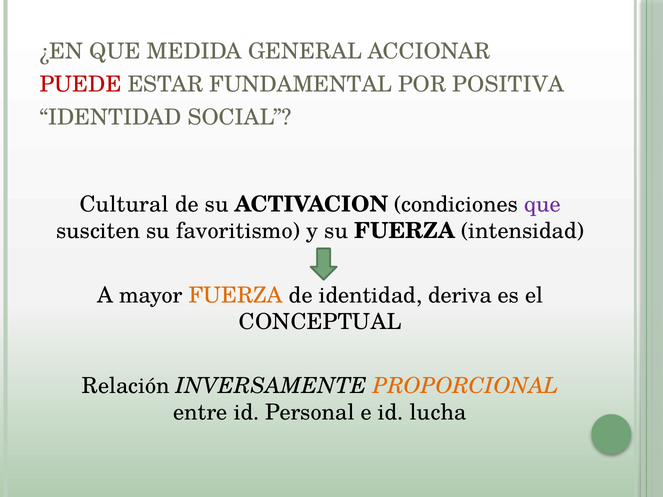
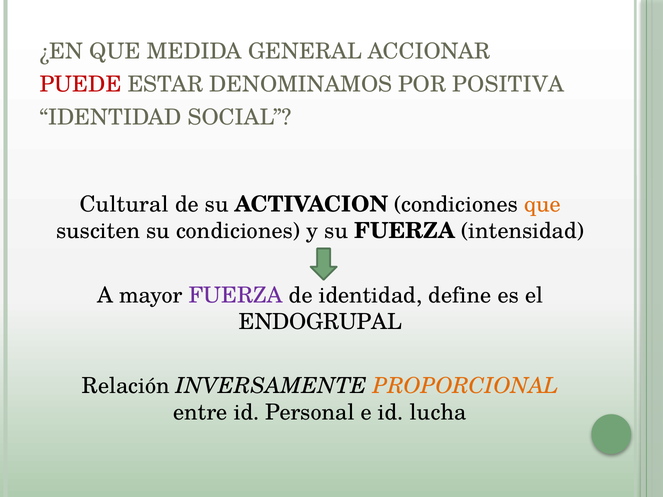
FUNDAMENTAL: FUNDAMENTAL -> DENOMINAMOS
que at (542, 205) colour: purple -> orange
su favoritismo: favoritismo -> condiciones
FUERZA at (236, 295) colour: orange -> purple
deriva: deriva -> define
CONCEPTUAL: CONCEPTUAL -> ENDOGRUPAL
